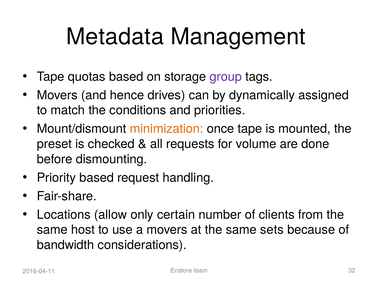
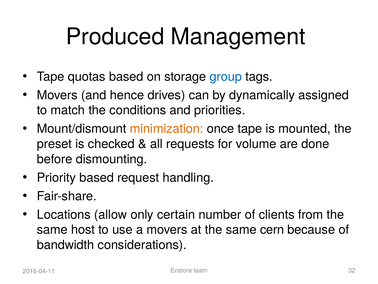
Metadata: Metadata -> Produced
group colour: purple -> blue
sets: sets -> cern
